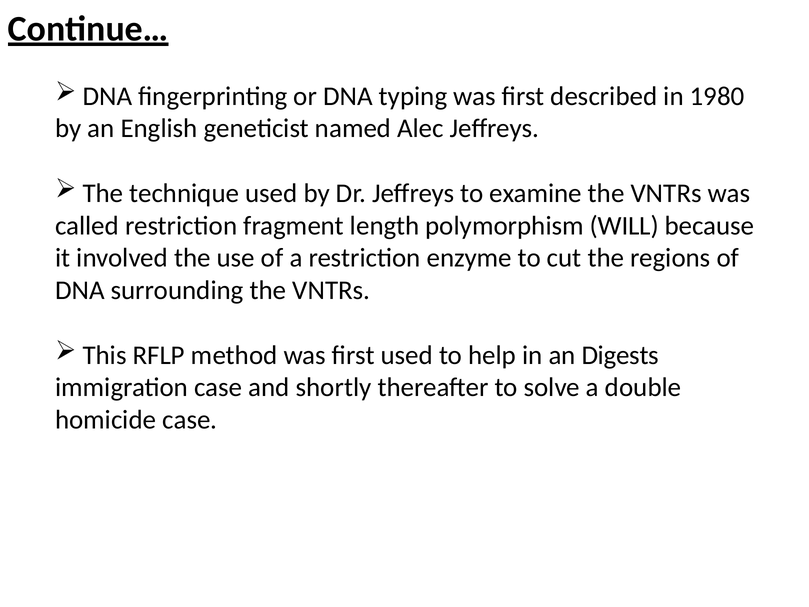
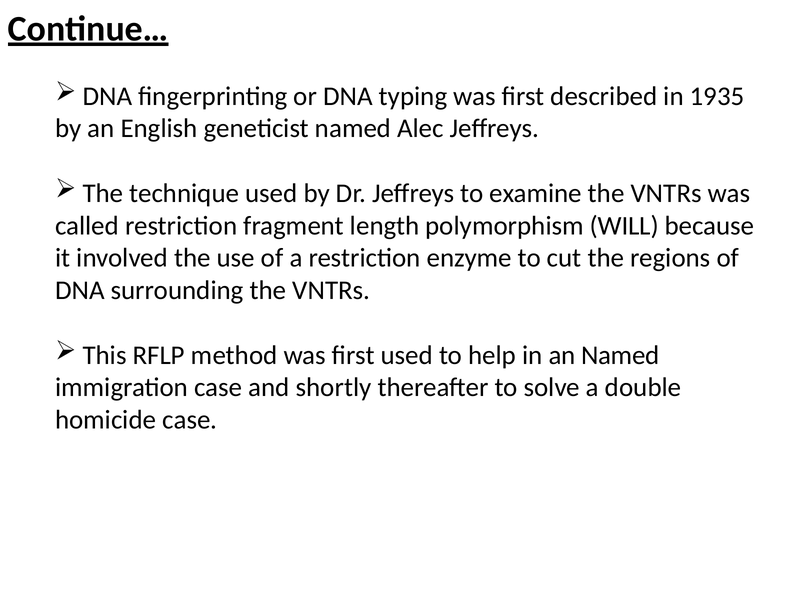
1980: 1980 -> 1935
an Digests: Digests -> Named
